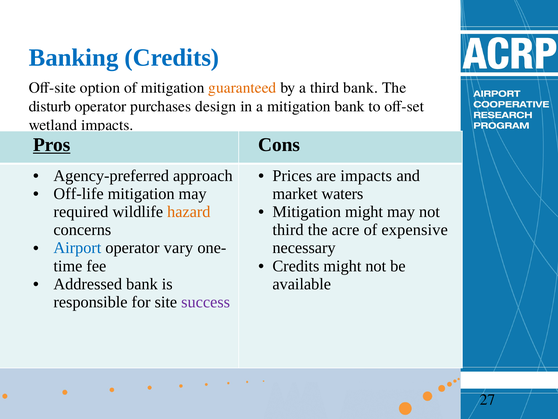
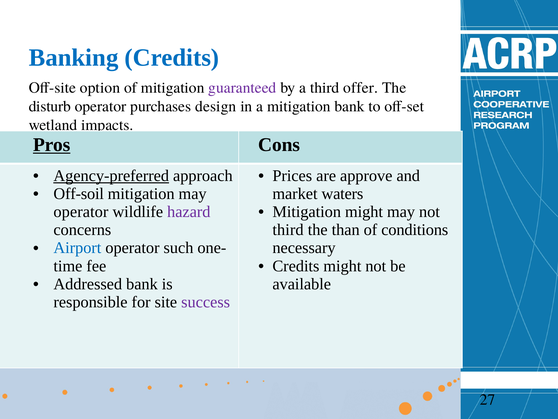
guaranteed colour: orange -> purple
third bank: bank -> offer
Agency-preferred underline: none -> present
are impacts: impacts -> approve
Off-life: Off-life -> Off-soil
required at (81, 212): required -> operator
hazard colour: orange -> purple
acre: acre -> than
expensive: expensive -> conditions
vary: vary -> such
